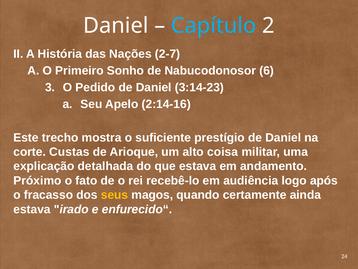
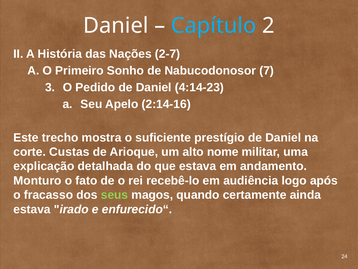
6: 6 -> 7
3:14-23: 3:14-23 -> 4:14-23
coisa: coisa -> nome
Próximo: Próximo -> Monturo
seus colour: yellow -> light green
